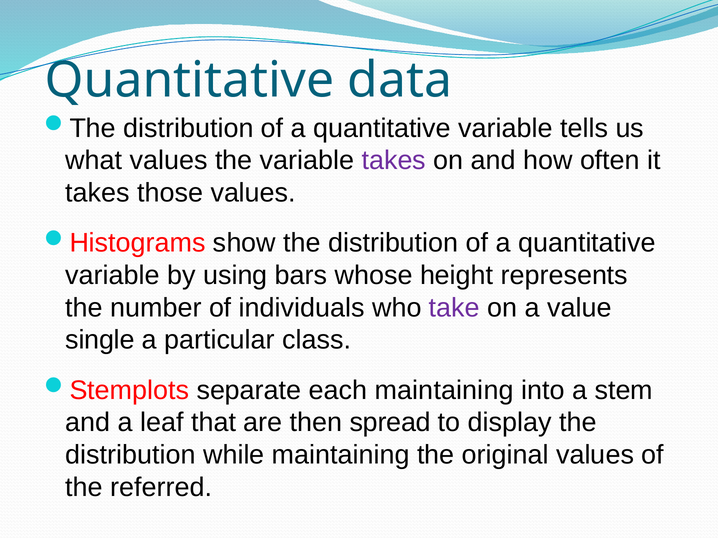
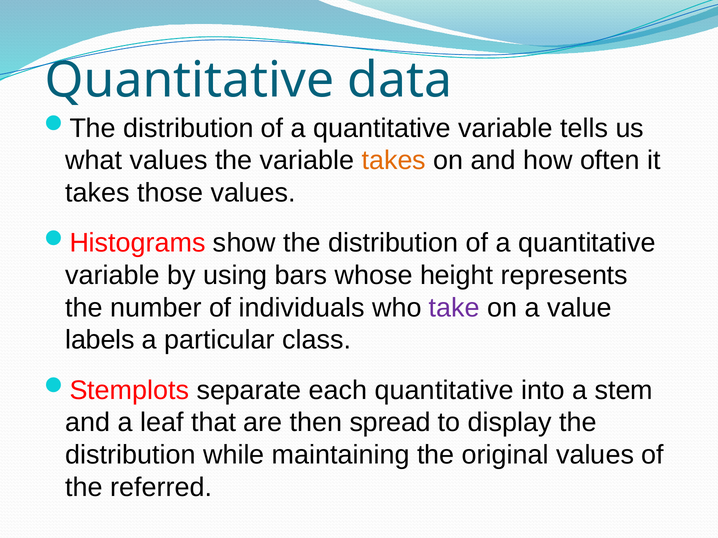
takes at (394, 161) colour: purple -> orange
single: single -> labels
each maintaining: maintaining -> quantitative
